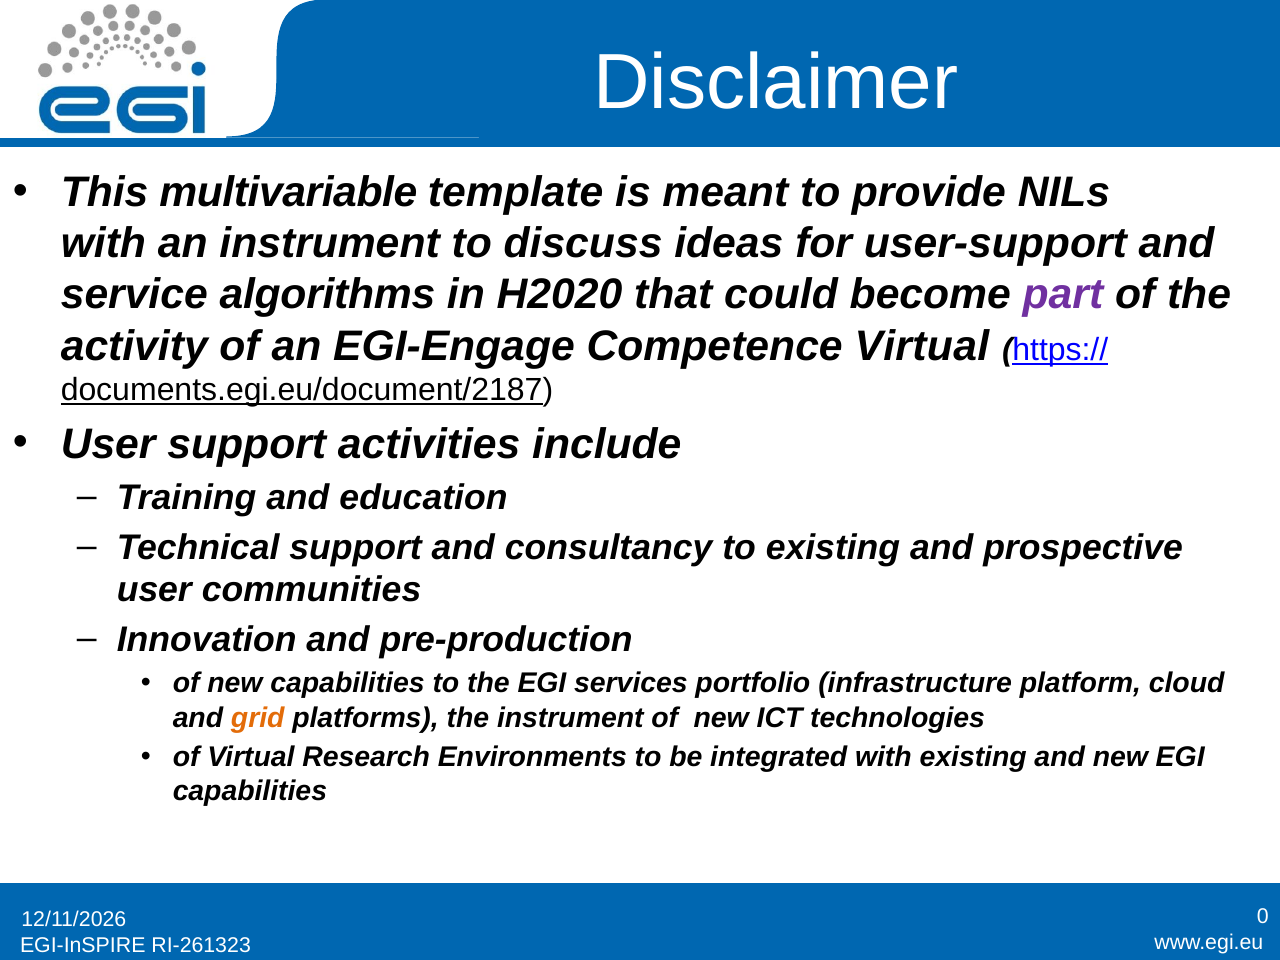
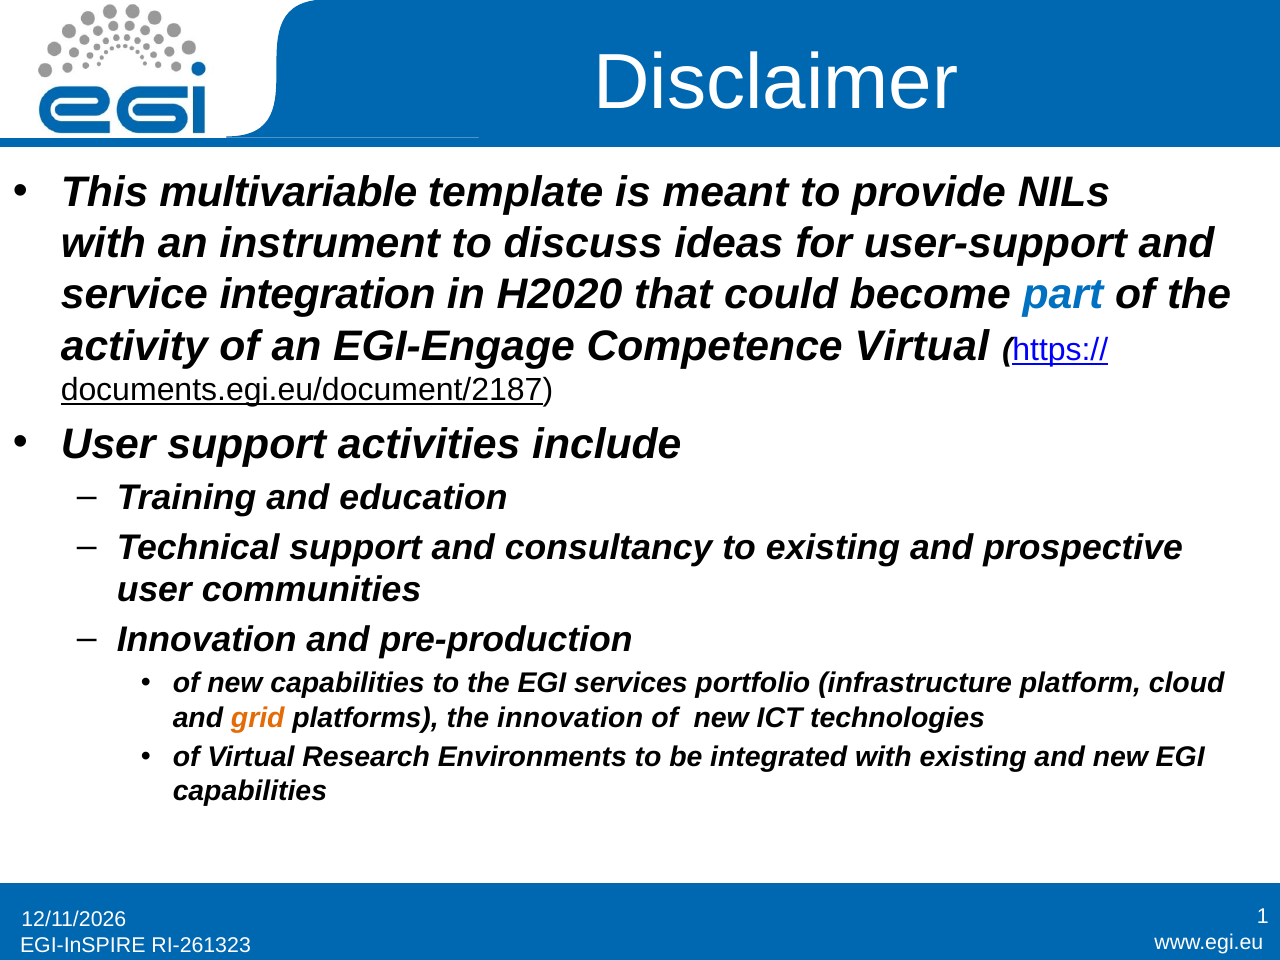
algorithms: algorithms -> integration
part colour: purple -> blue
the instrument: instrument -> innovation
0: 0 -> 1
